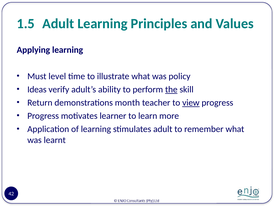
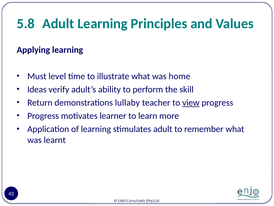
1.5: 1.5 -> 5.8
policy: policy -> home
the underline: present -> none
month: month -> lullaby
